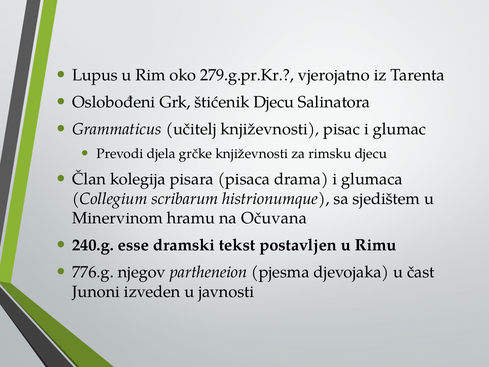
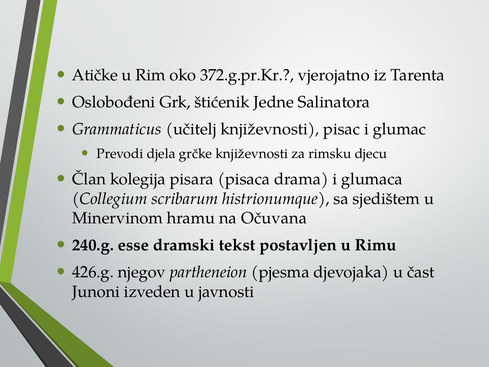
Lupus: Lupus -> Atičke
279.g.pr.Kr: 279.g.pr.Kr -> 372.g.pr.Kr
štićenik Djecu: Djecu -> Jedne
776.g: 776.g -> 426.g
